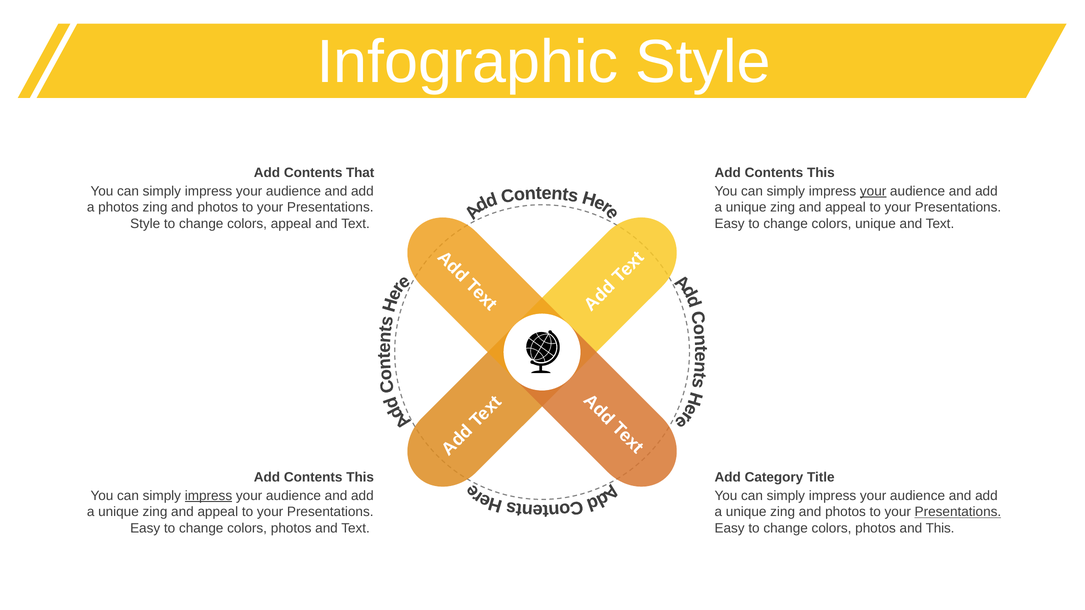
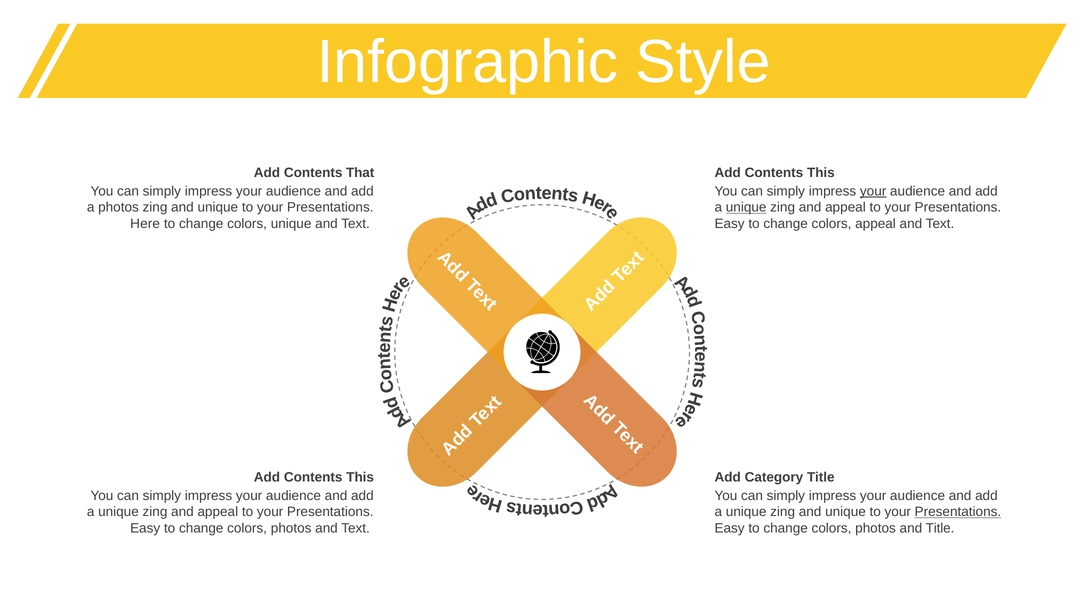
photos at (218, 208): photos -> unique
unique at (746, 208) underline: none -> present
Style at (145, 224): Style -> Here
colors appeal: appeal -> unique
colors unique: unique -> appeal
impress at (208, 496) underline: present -> none
unique zing and photos: photos -> unique
and This: This -> Title
